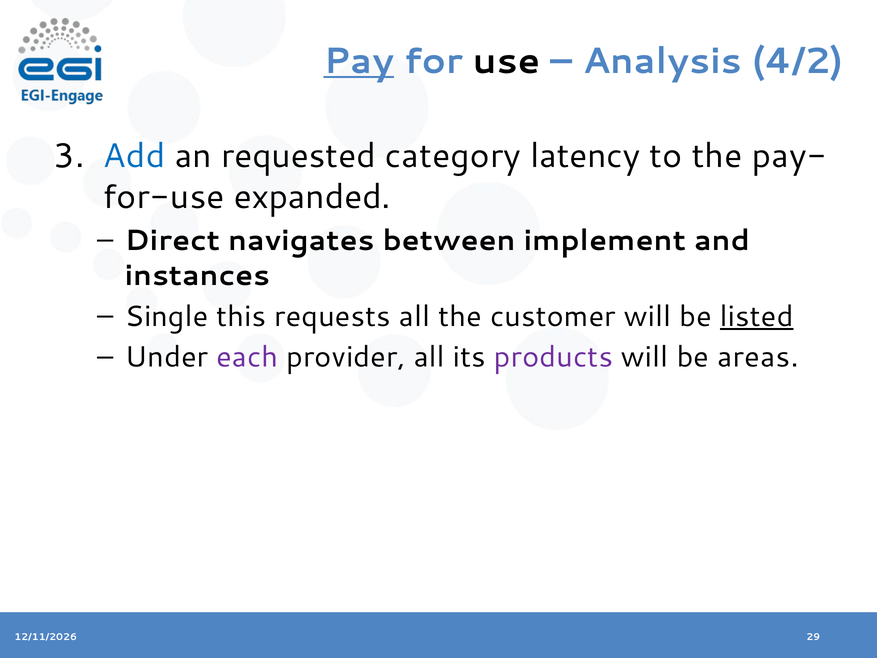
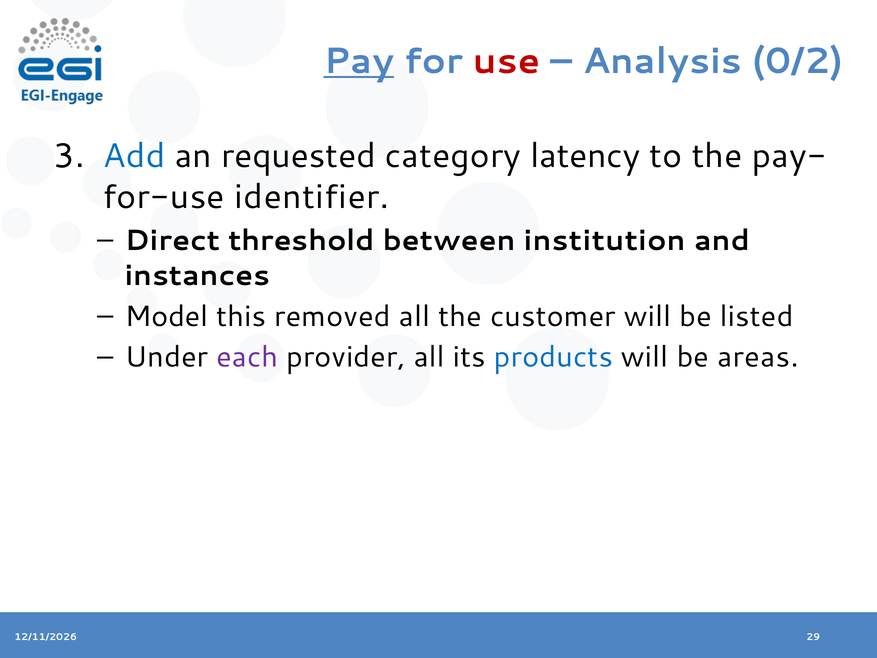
use colour: black -> red
4/2: 4/2 -> 0/2
expanded: expanded -> identifier
navigates: navigates -> threshold
implement: implement -> institution
Single: Single -> Model
requests: requests -> removed
listed underline: present -> none
products colour: purple -> blue
